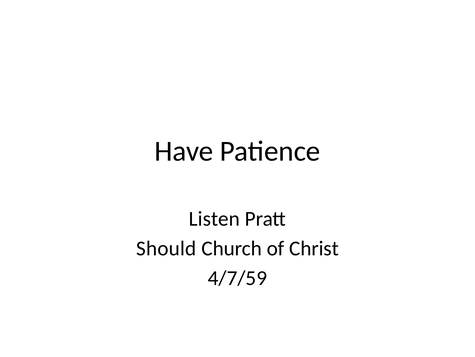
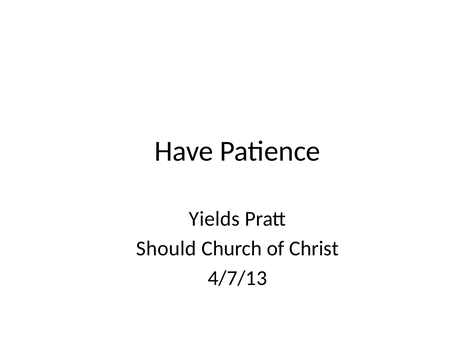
Listen: Listen -> Yields
4/7/59: 4/7/59 -> 4/7/13
